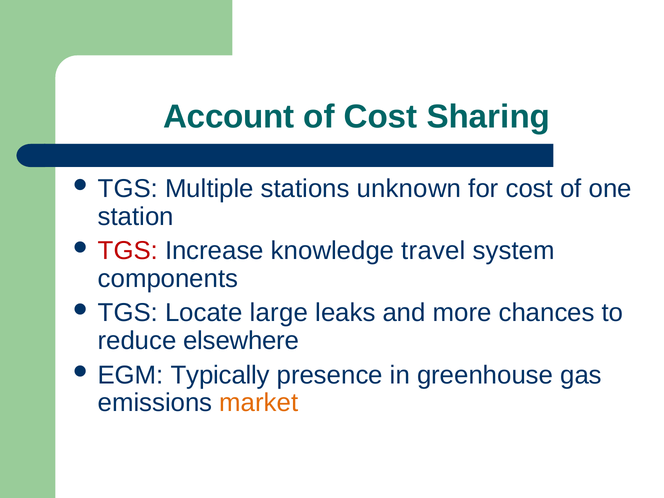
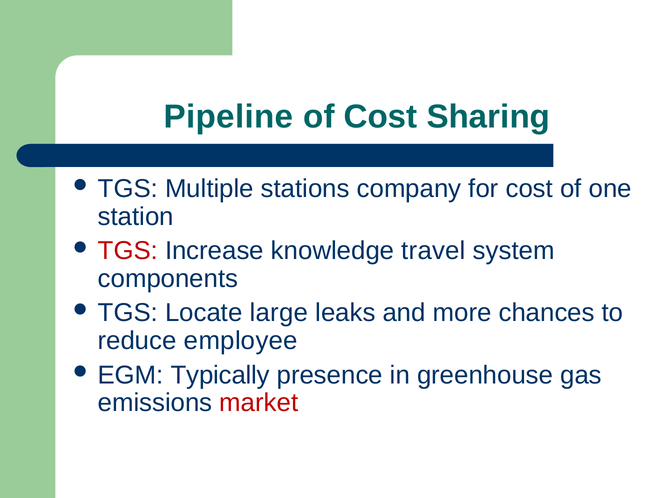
Account: Account -> Pipeline
unknown: unknown -> company
elsewhere: elsewhere -> employee
market colour: orange -> red
